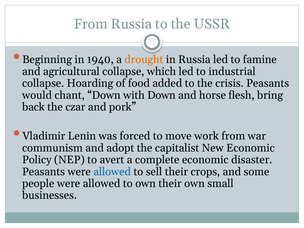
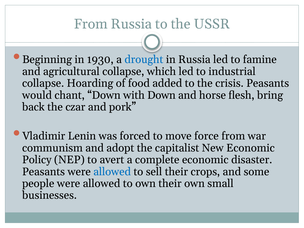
1940: 1940 -> 1930
drought colour: orange -> blue
work: work -> force
